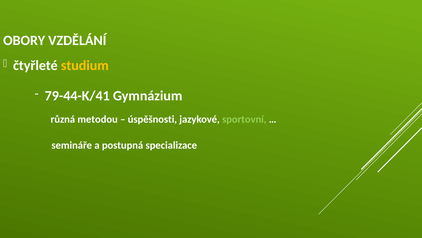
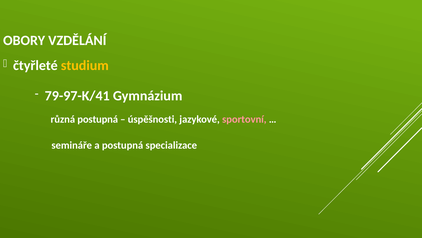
79-44-K/41: 79-44-K/41 -> 79-97-K/41
různá metodou: metodou -> postupná
sportovní colour: light green -> pink
